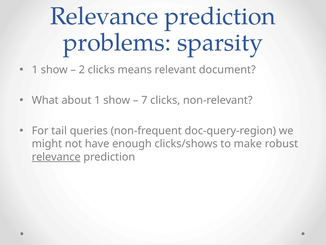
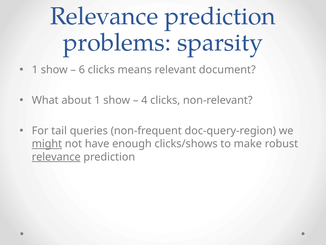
2: 2 -> 6
7: 7 -> 4
might underline: none -> present
